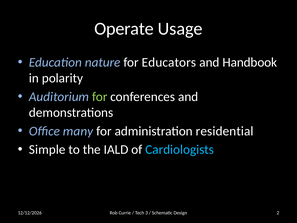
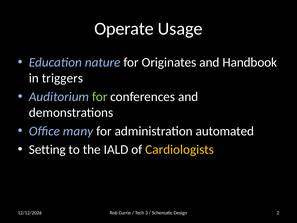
Educators: Educators -> Originates
polarity: polarity -> triggers
residential: residential -> automated
Simple: Simple -> Setting
Cardiologists colour: light blue -> yellow
